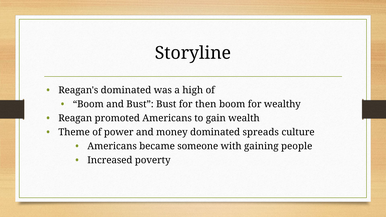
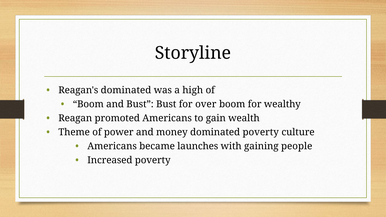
then: then -> over
dominated spreads: spreads -> poverty
someone: someone -> launches
